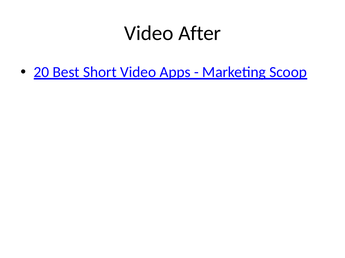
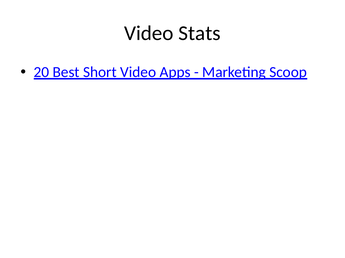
After: After -> Stats
